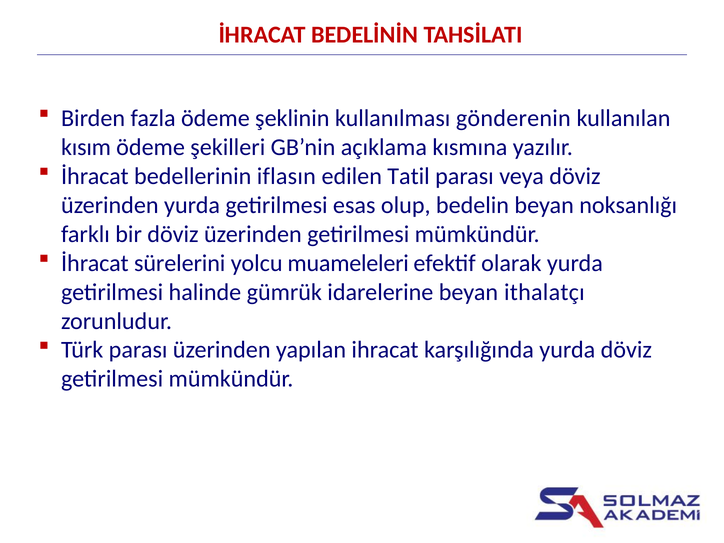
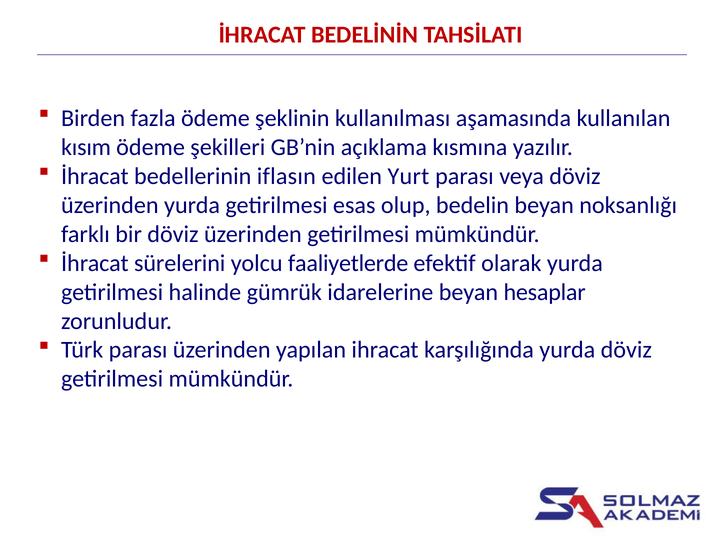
gönderenin: gönderenin -> aşamasında
Tatil: Tatil -> Yurt
muameleleri: muameleleri -> faaliyetlerde
ithalatçı: ithalatçı -> hesaplar
